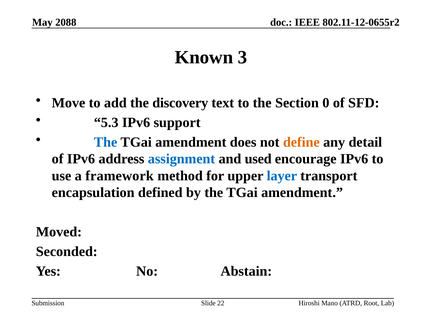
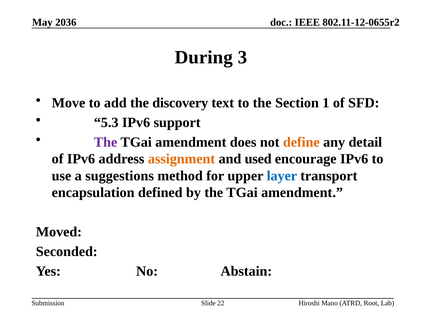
2088: 2088 -> 2036
Known: Known -> During
0: 0 -> 1
The at (106, 142) colour: blue -> purple
assignment colour: blue -> orange
framework: framework -> suggestions
